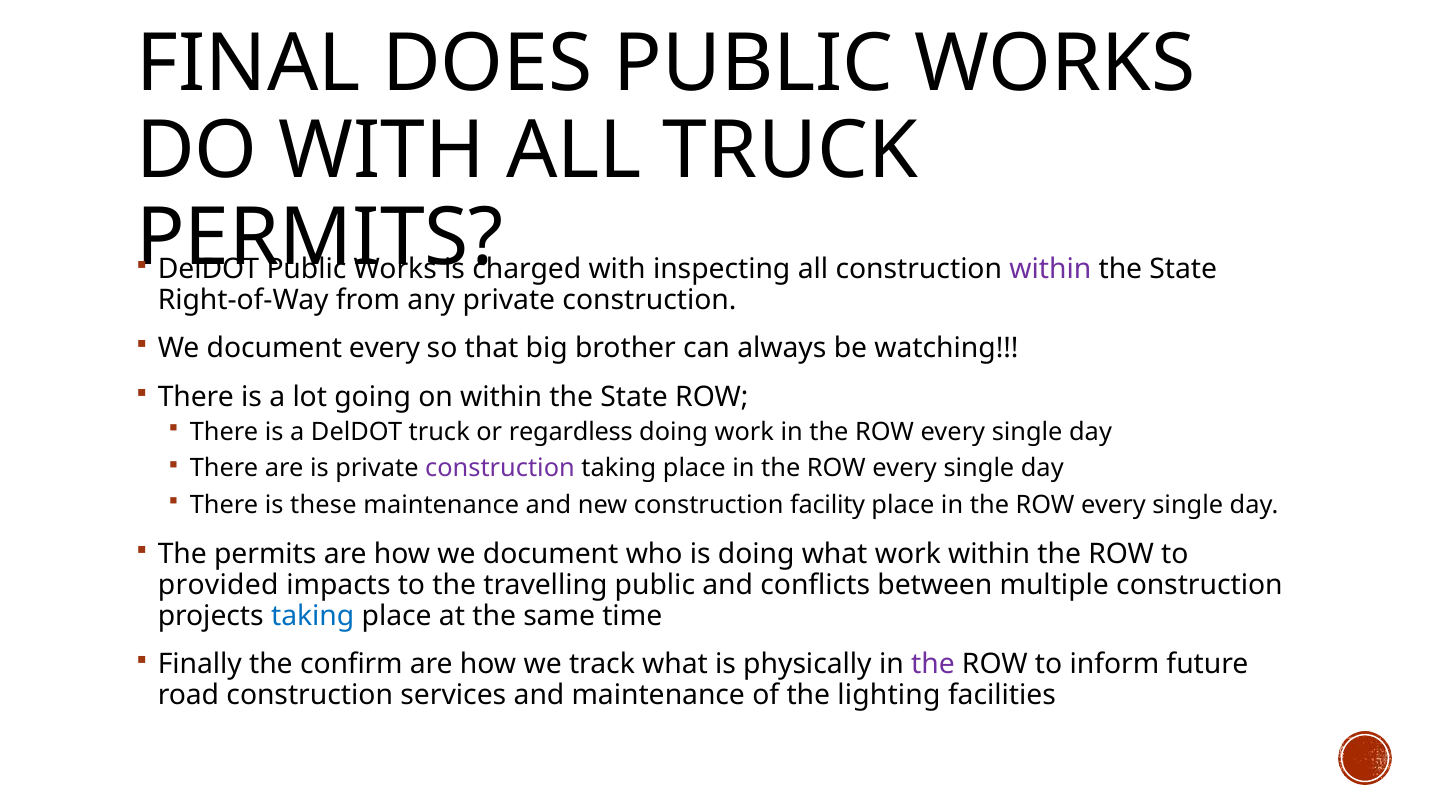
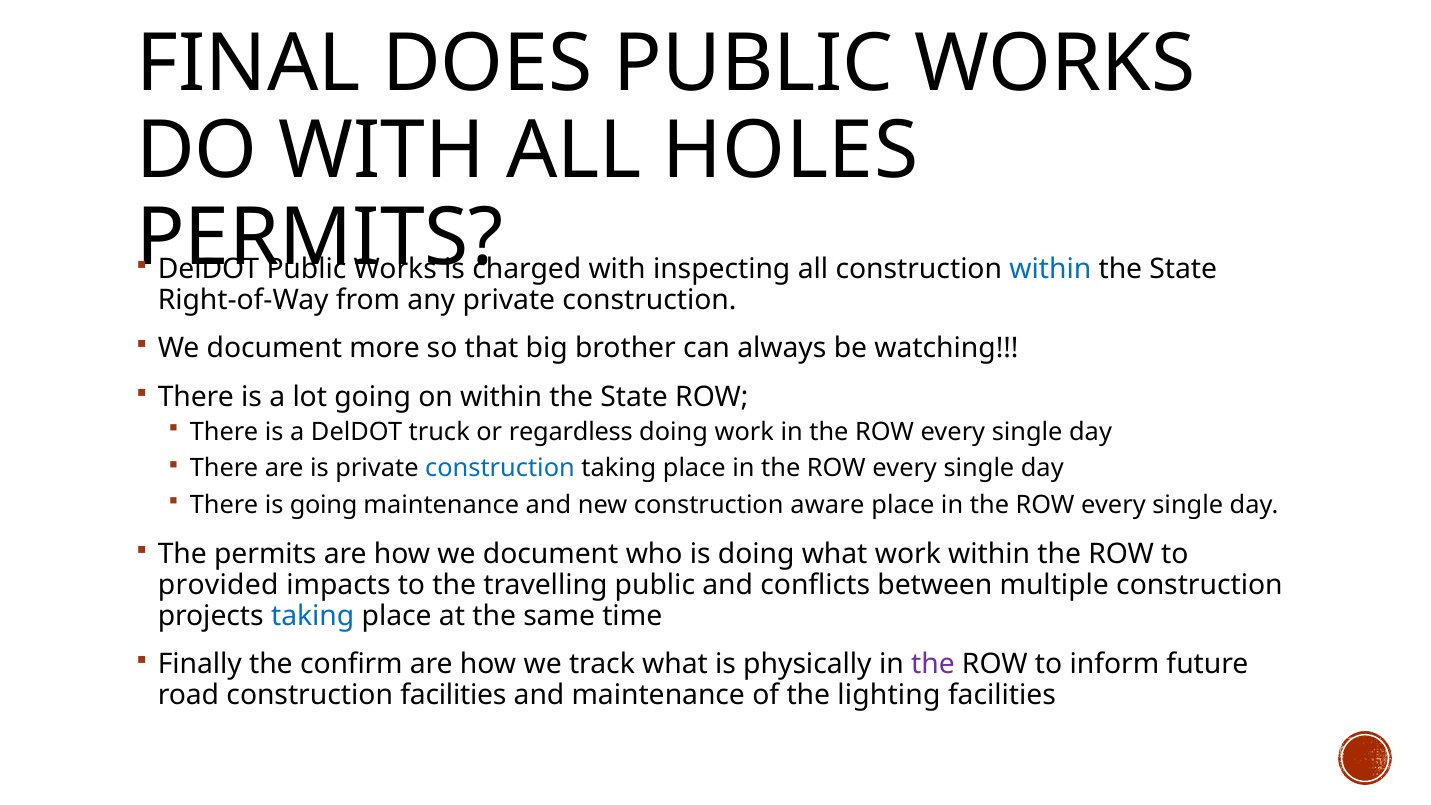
ALL TRUCK: TRUCK -> HOLES
within at (1050, 269) colour: purple -> blue
document every: every -> more
construction at (500, 468) colour: purple -> blue
is these: these -> going
facility: facility -> aware
construction services: services -> facilities
